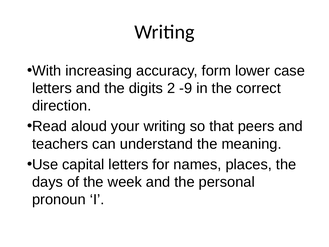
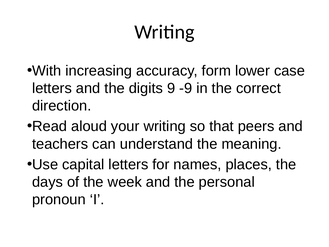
2: 2 -> 9
